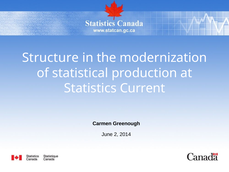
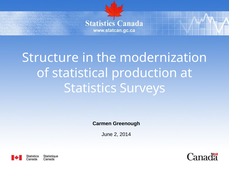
Current: Current -> Surveys
